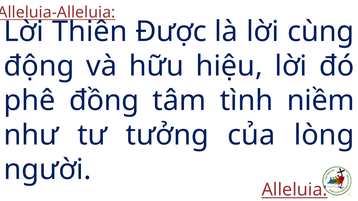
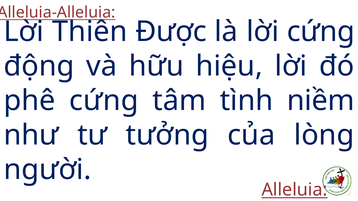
lời cùng: cùng -> cứng
phê đồng: đồng -> cứng
